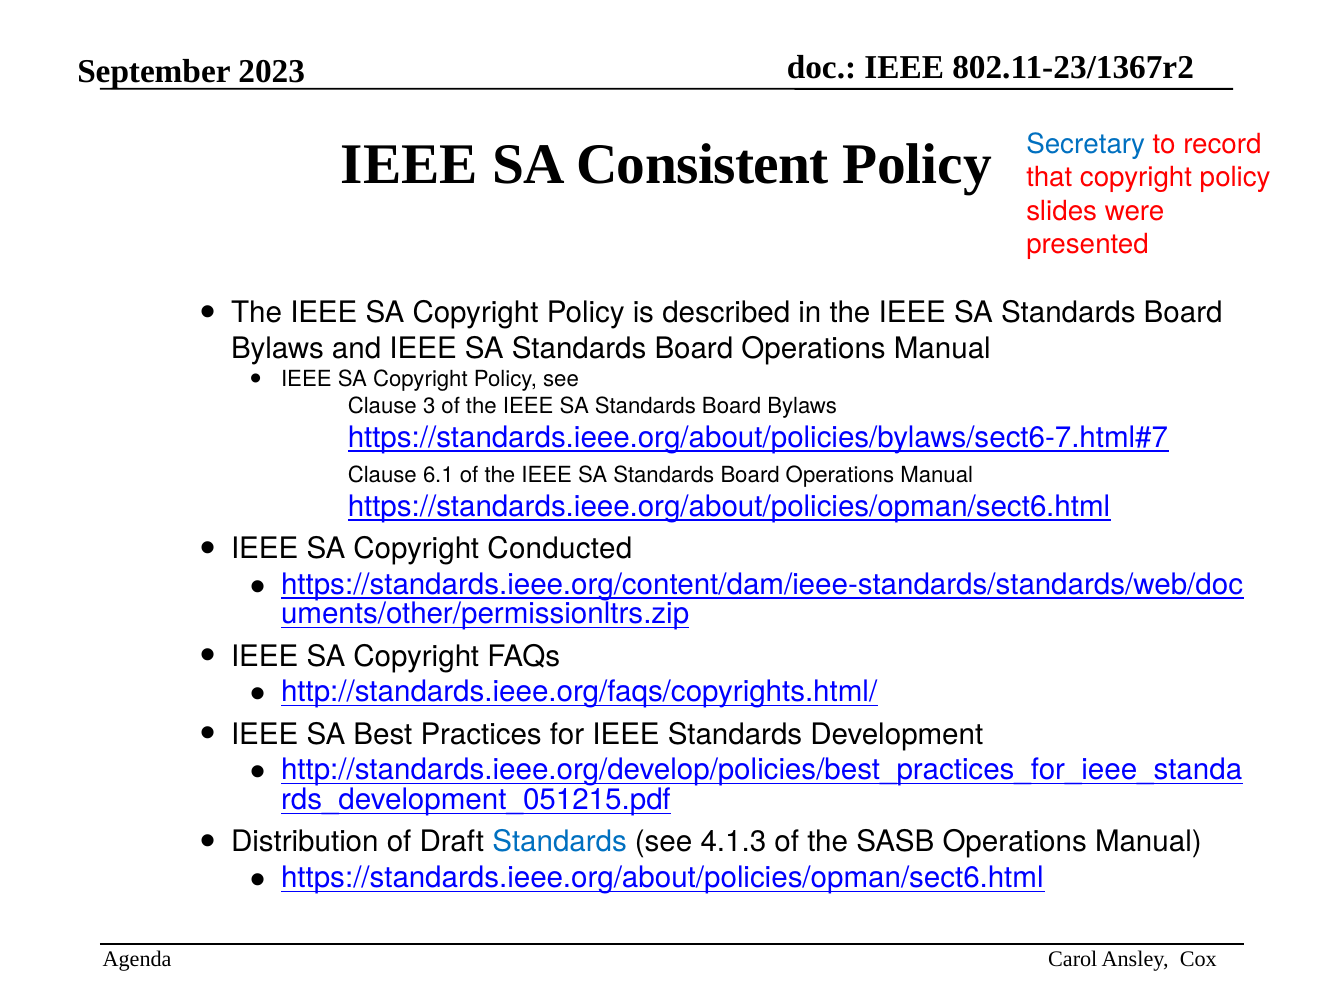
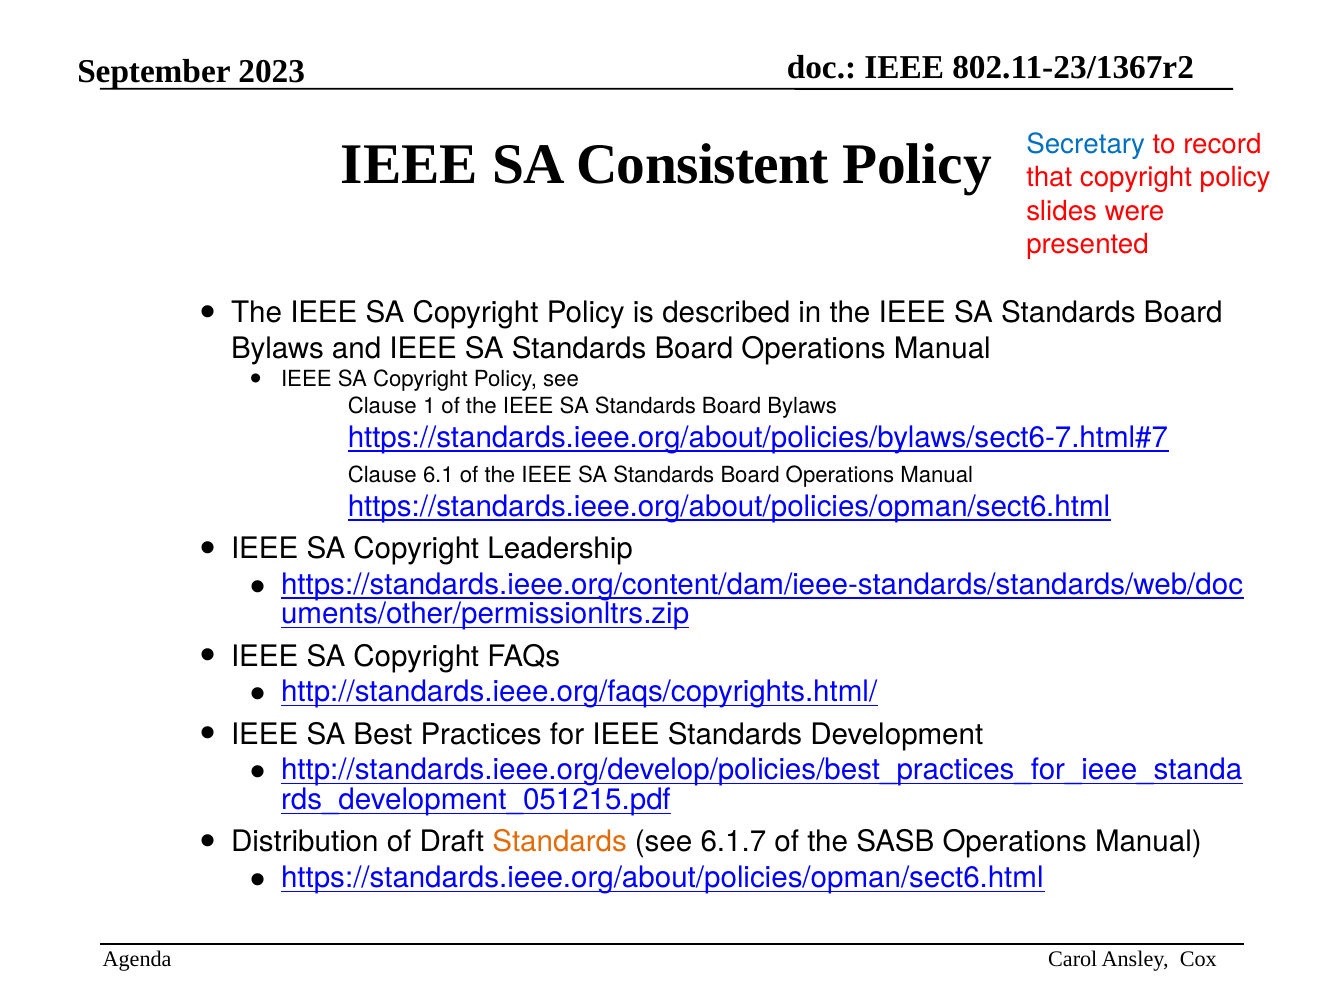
3: 3 -> 1
Conducted: Conducted -> Leadership
Standards at (560, 842) colour: blue -> orange
4.1.3: 4.1.3 -> 6.1.7
